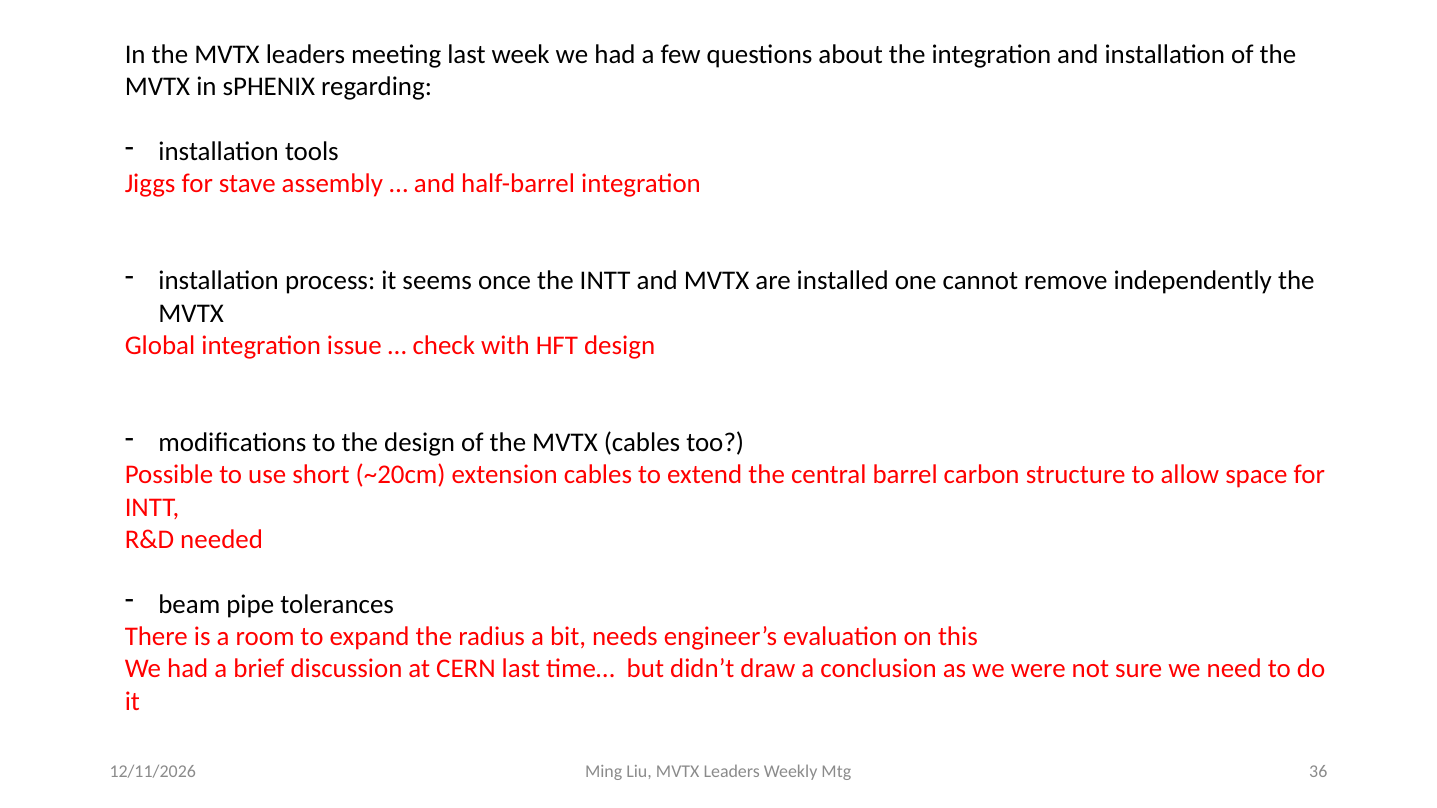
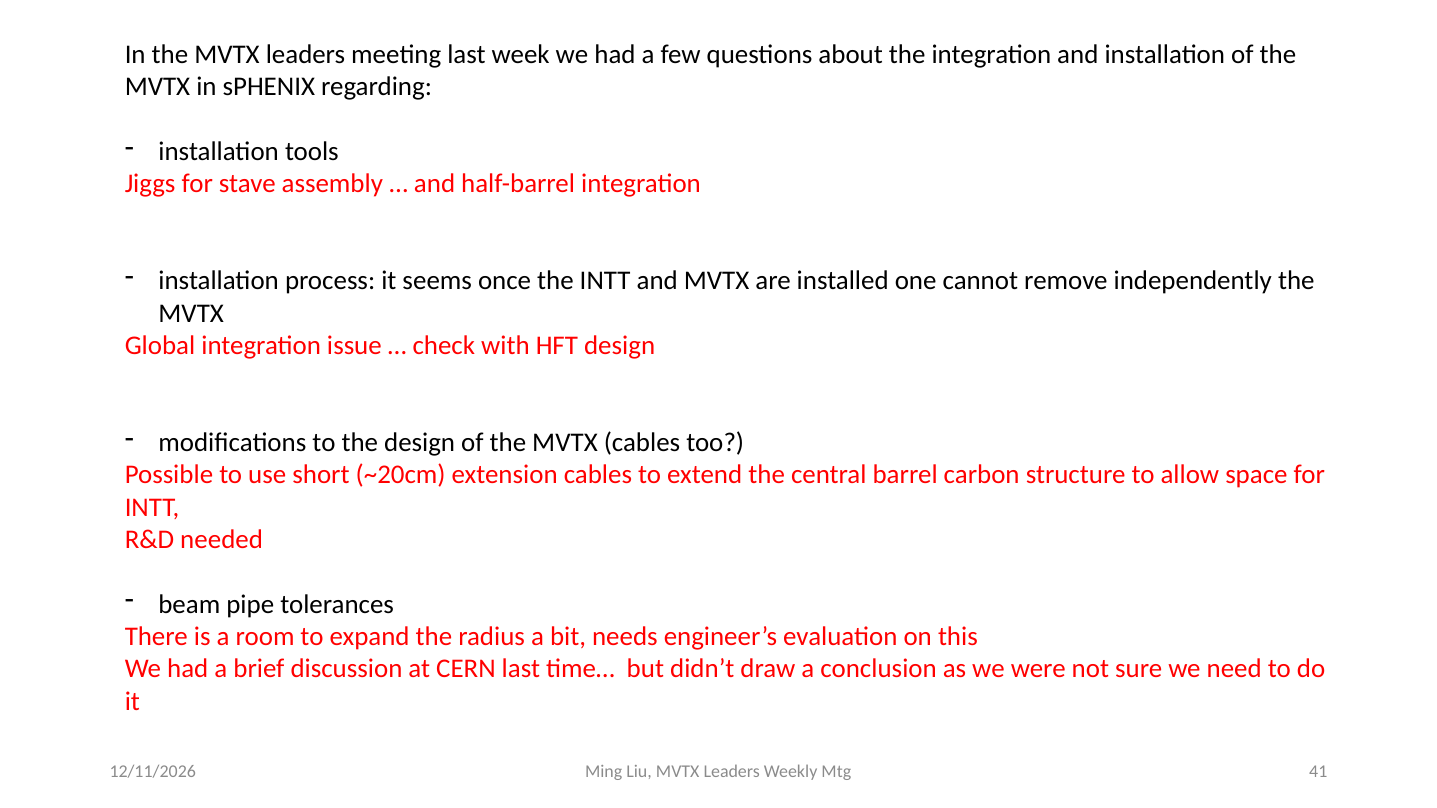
36: 36 -> 41
